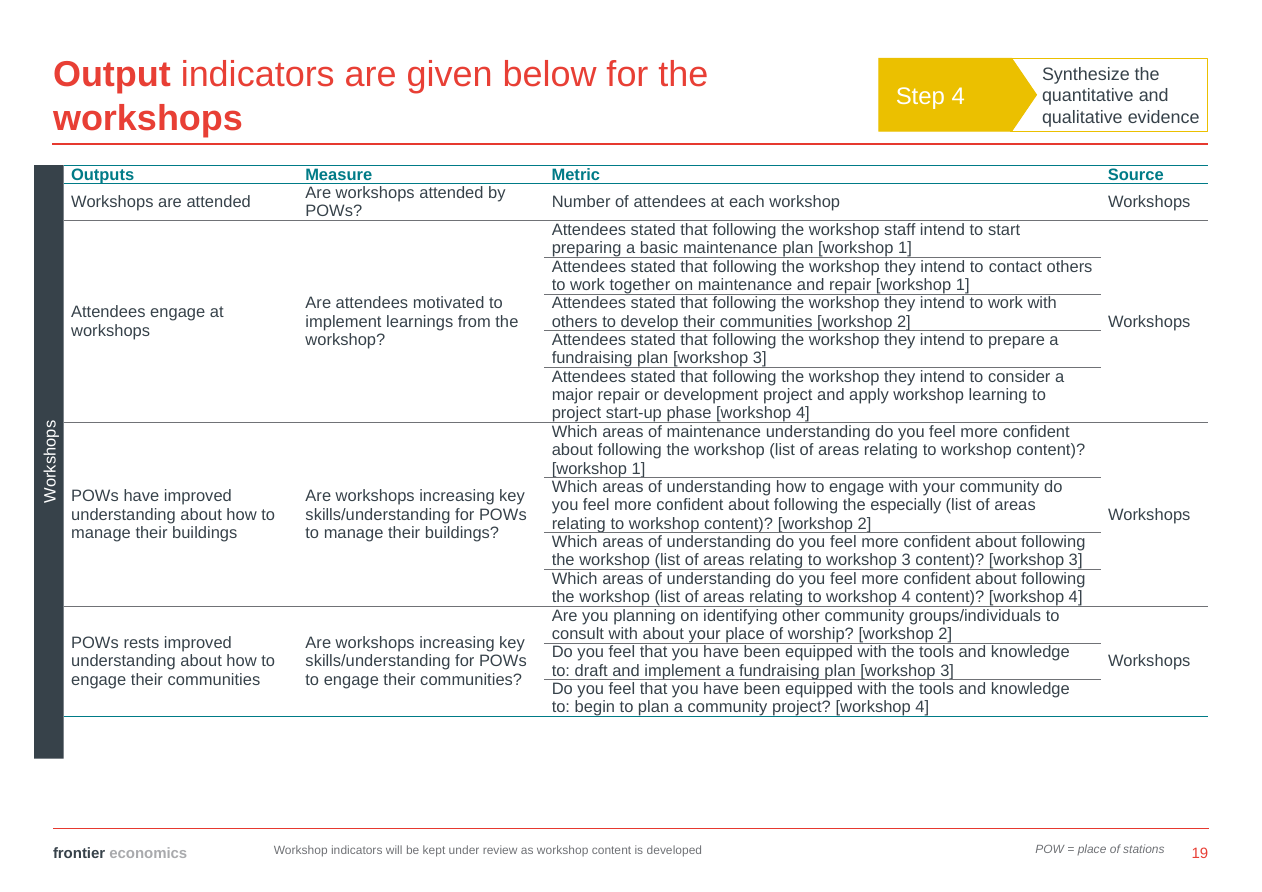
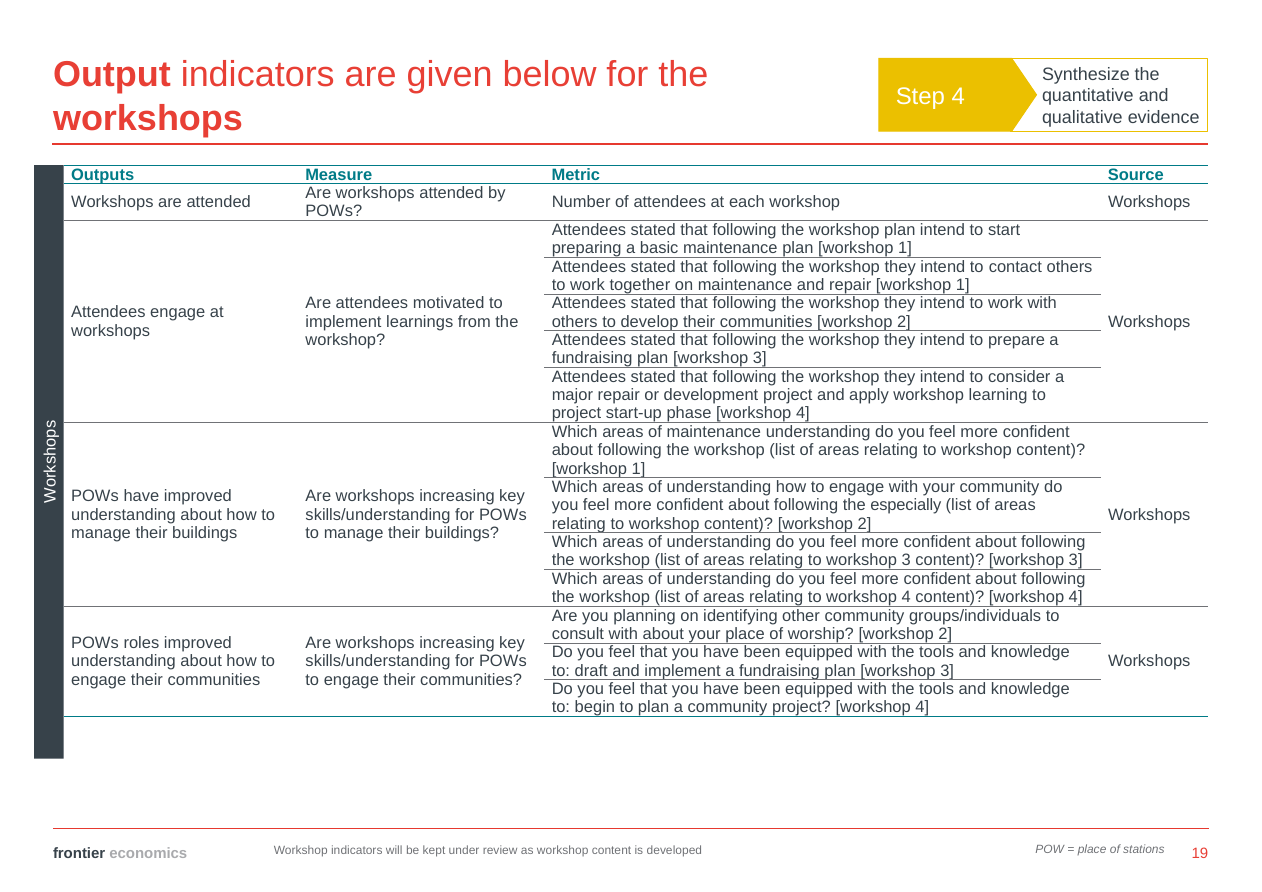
workshop staff: staff -> plan
rests: rests -> roles
